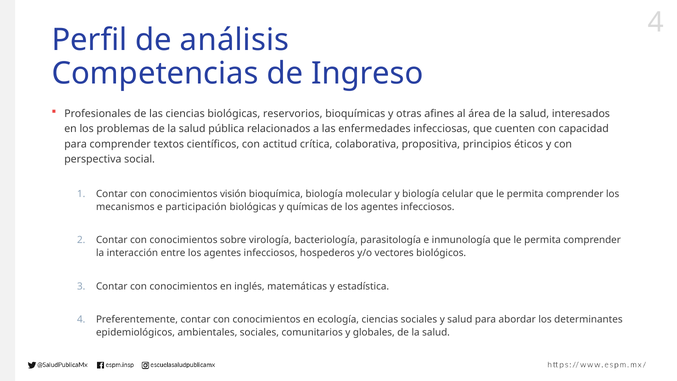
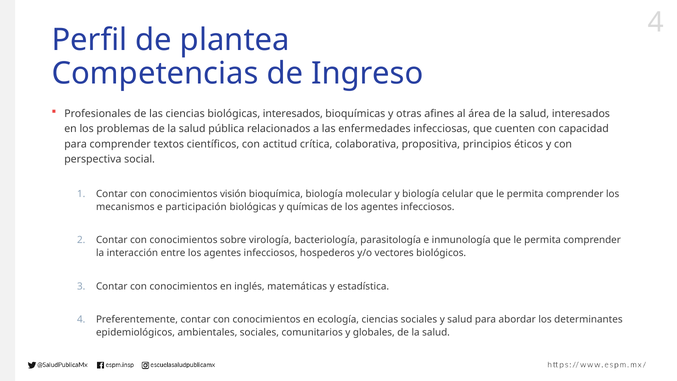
análisis: análisis -> plantea
biológicas reservorios: reservorios -> interesados
